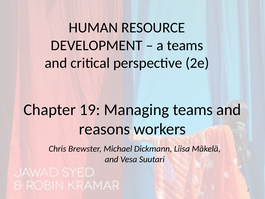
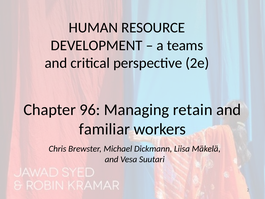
19: 19 -> 96
Managing teams: teams -> retain
reasons: reasons -> familiar
